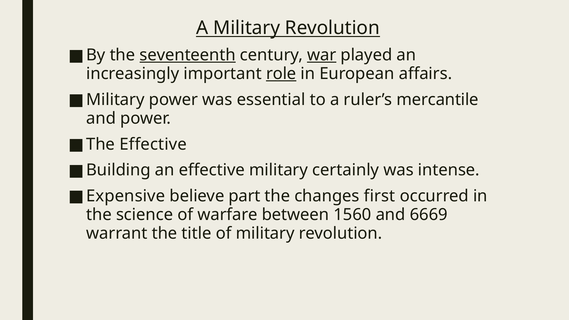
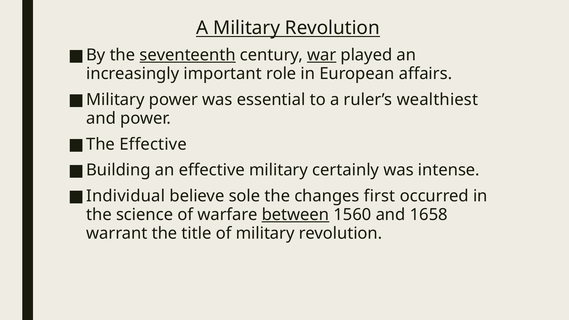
role underline: present -> none
mercantile: mercantile -> wealthiest
Expensive: Expensive -> Individual
part: part -> sole
between underline: none -> present
6669: 6669 -> 1658
